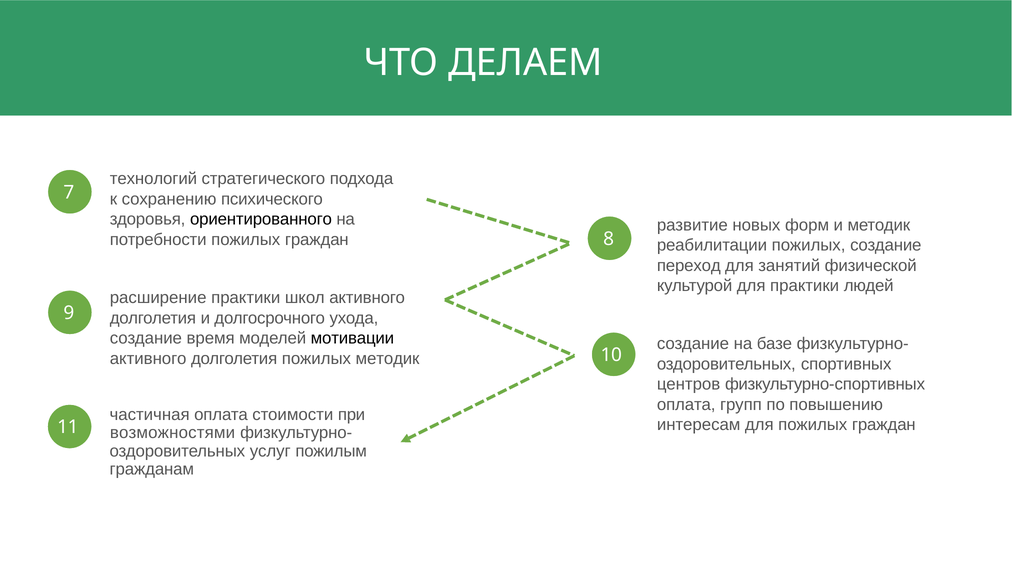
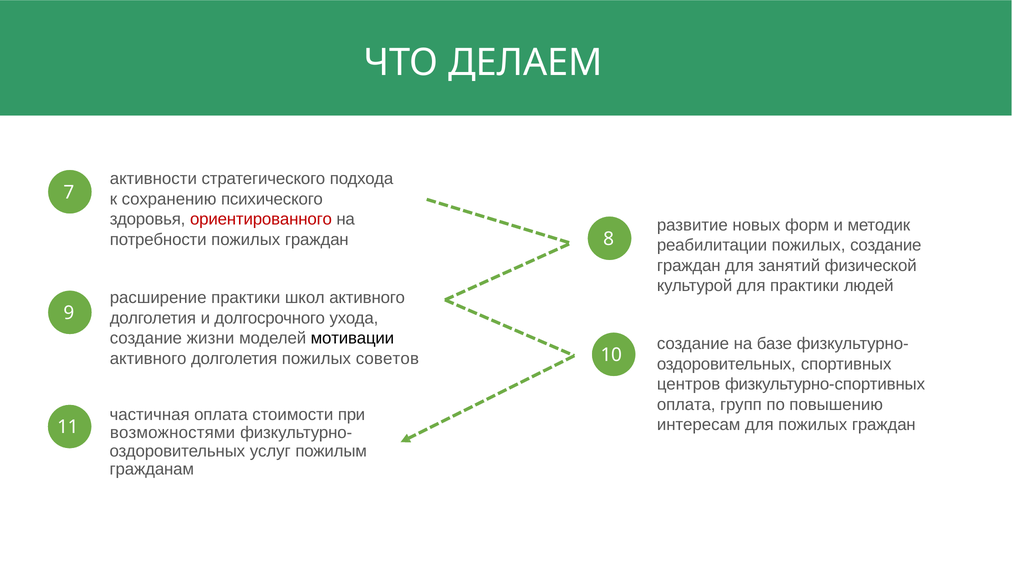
технологий: технологий -> активности
ориентированного colour: black -> red
переход at (689, 266): переход -> граждан
время: время -> жизни
пожилых методик: методик -> советов
